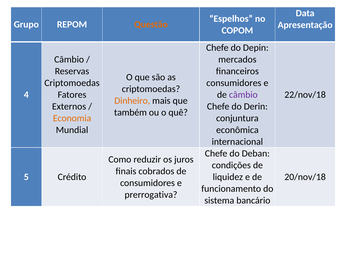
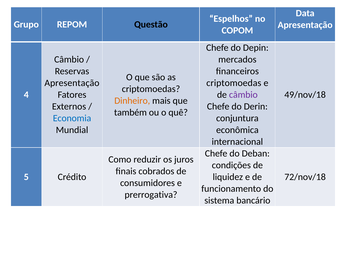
Questão colour: orange -> black
Criptomoedas at (72, 83): Criptomoedas -> Apresentação
consumidores at (234, 83): consumidores -> criptomoedas
22/nov/18: 22/nov/18 -> 49/nov/18
Economia colour: orange -> blue
20/nov/18: 20/nov/18 -> 72/nov/18
